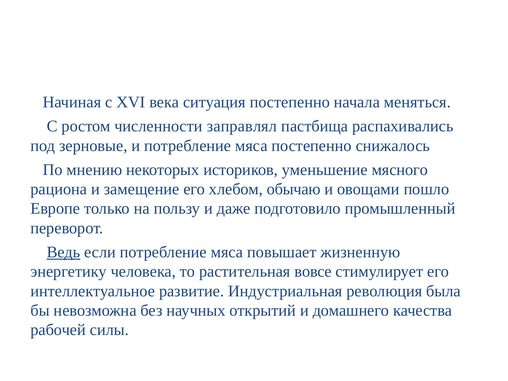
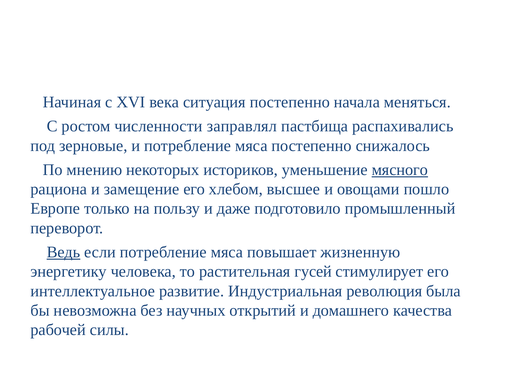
мясного underline: none -> present
обычаю: обычаю -> высшее
вовсе: вовсе -> гусей
